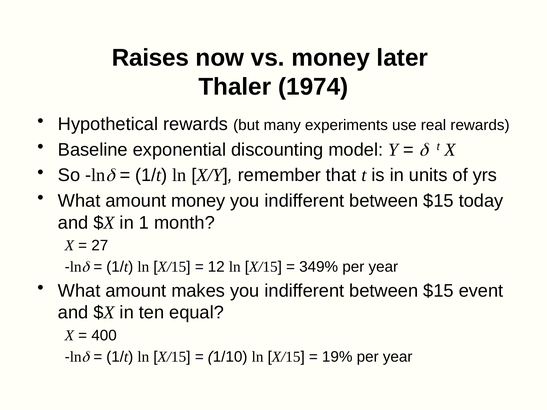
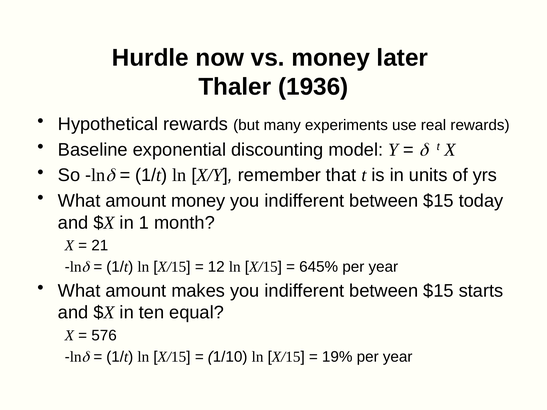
Raises: Raises -> Hurdle
1974: 1974 -> 1936
27: 27 -> 21
349%: 349% -> 645%
event: event -> starts
400: 400 -> 576
